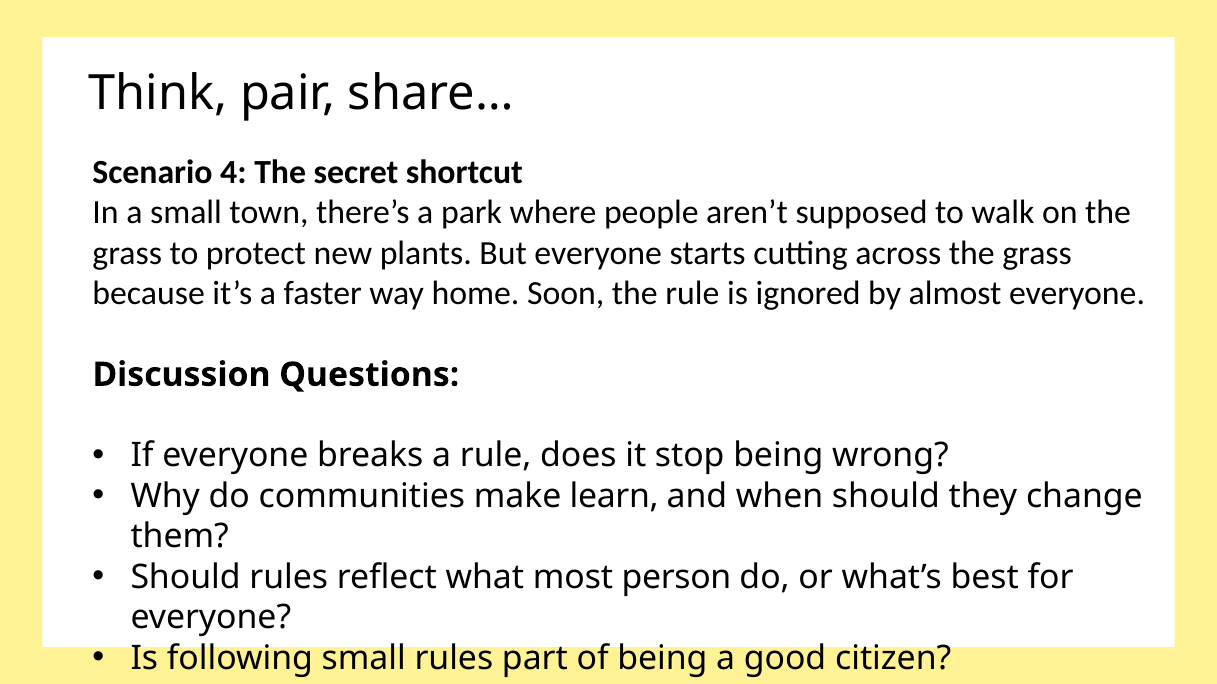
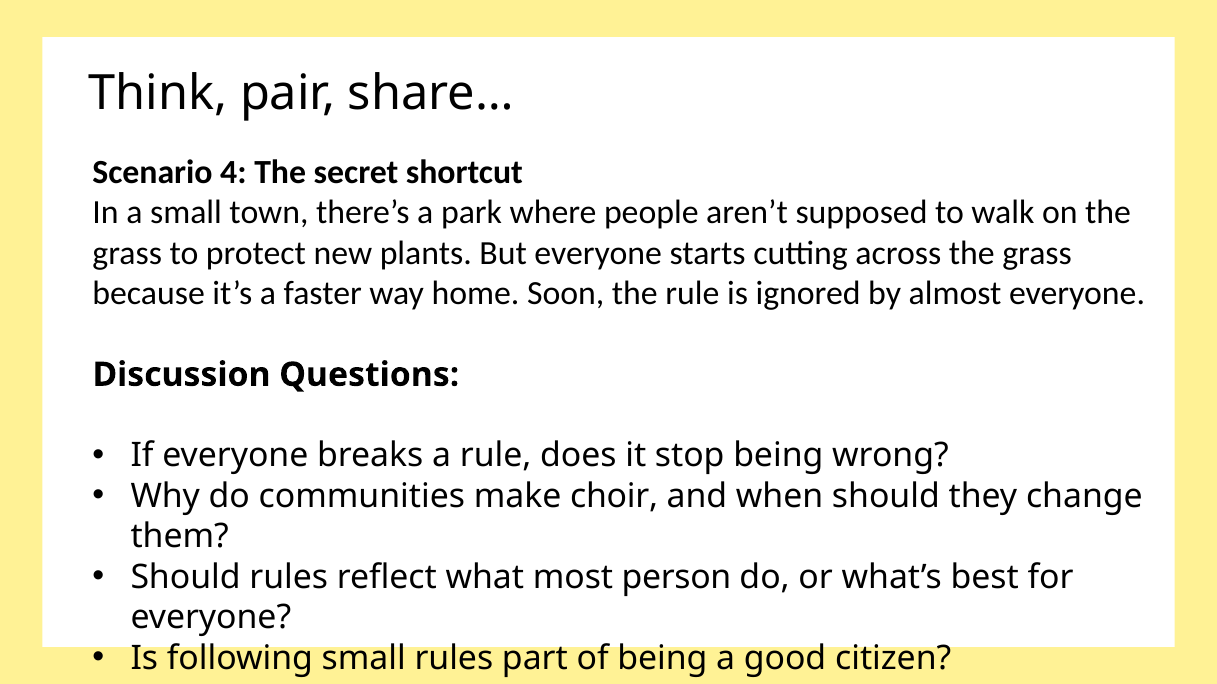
learn: learn -> choir
